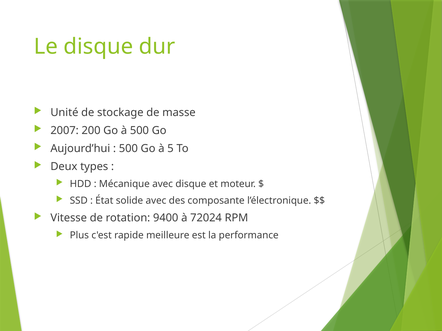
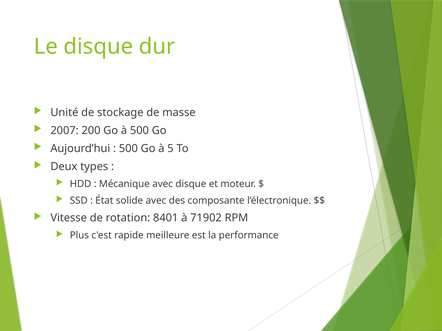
9400: 9400 -> 8401
72024: 72024 -> 71902
